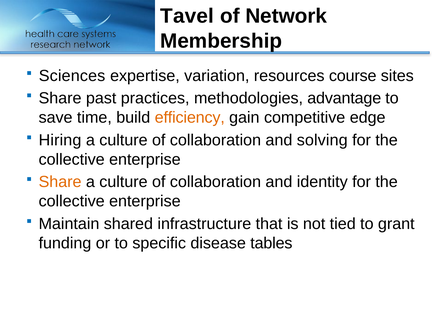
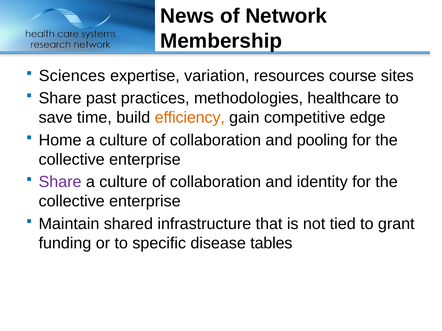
Tavel: Tavel -> News
advantage: advantage -> healthcare
Hiring: Hiring -> Home
solving: solving -> pooling
Share at (60, 182) colour: orange -> purple
